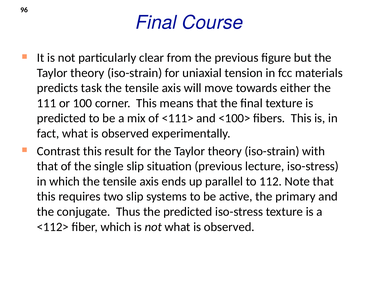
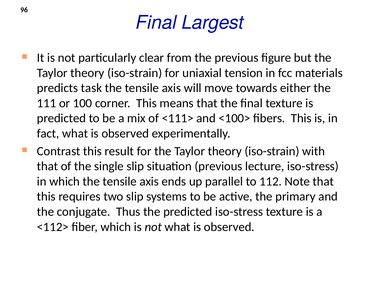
Course: Course -> Largest
